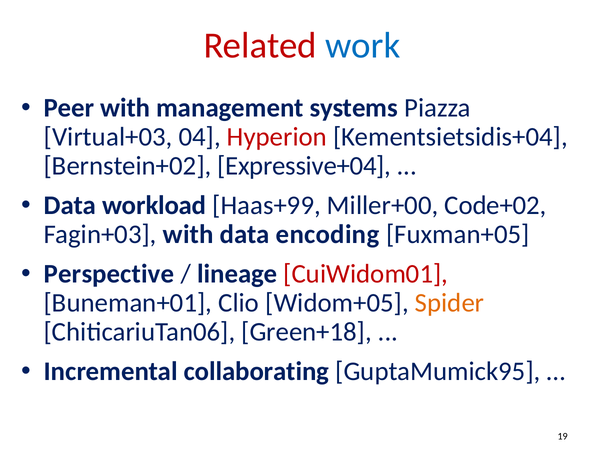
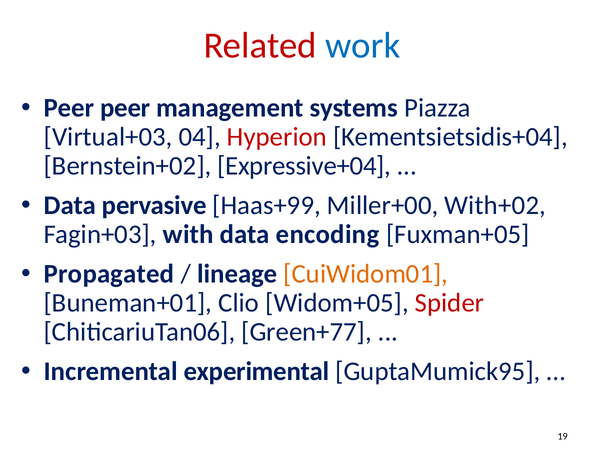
Peer with: with -> peer
workload: workload -> pervasive
Code+02: Code+02 -> With+02
Perspective: Perspective -> Propagated
CuiWidom01 colour: red -> orange
Spider colour: orange -> red
Green+18: Green+18 -> Green+77
collaborating: collaborating -> experimental
